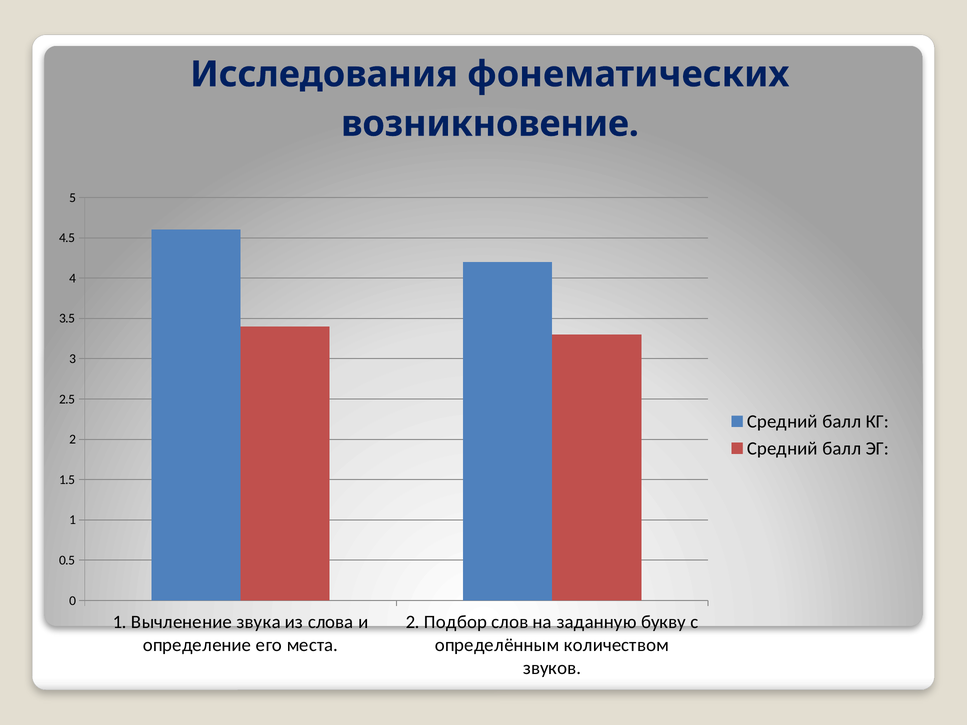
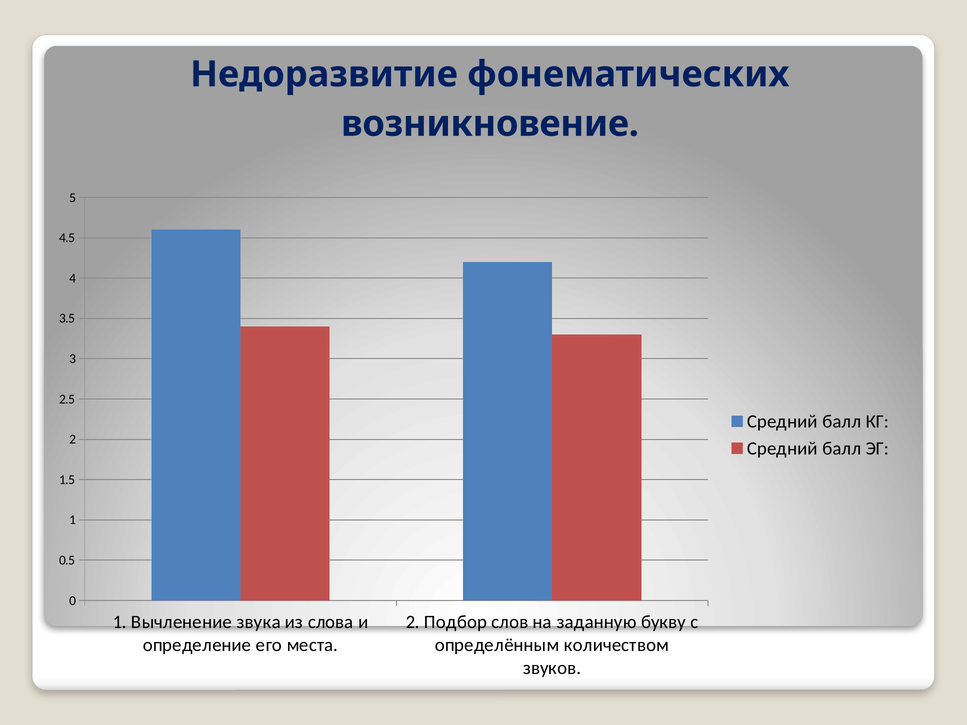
Исследования: Исследования -> Недоразвитие
